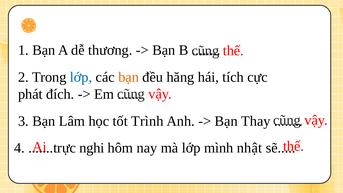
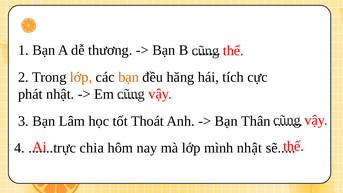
lớp at (81, 77) colour: blue -> orange
phát đích: đích -> nhật
Trình: Trình -> Thoát
Thay: Thay -> Thân
nghi: nghi -> chia
